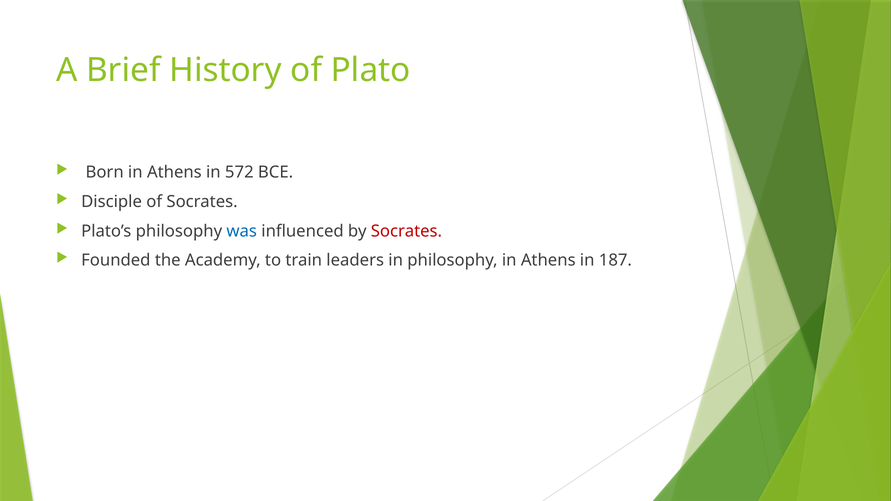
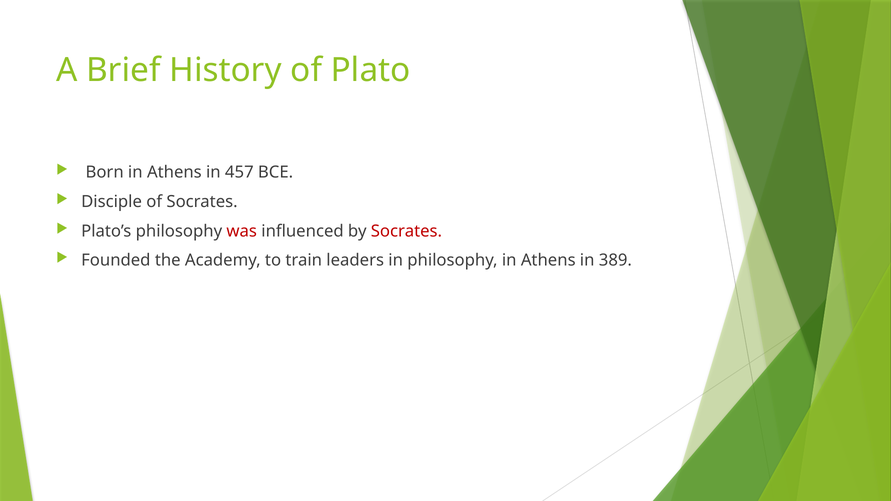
572: 572 -> 457
was colour: blue -> red
187: 187 -> 389
